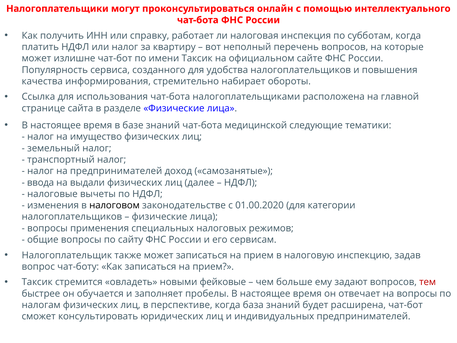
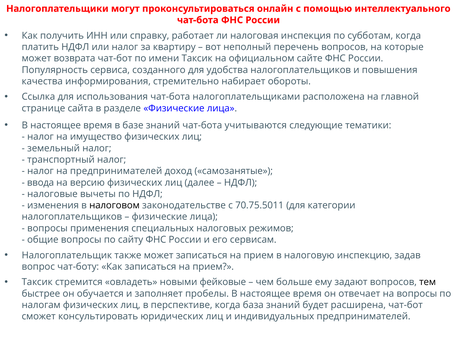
излишне: излишне -> возврата
медицинской: медицинской -> учитываются
выдали: выдали -> версию
01.00.2020: 01.00.2020 -> 70.75.5011
тем colour: red -> black
